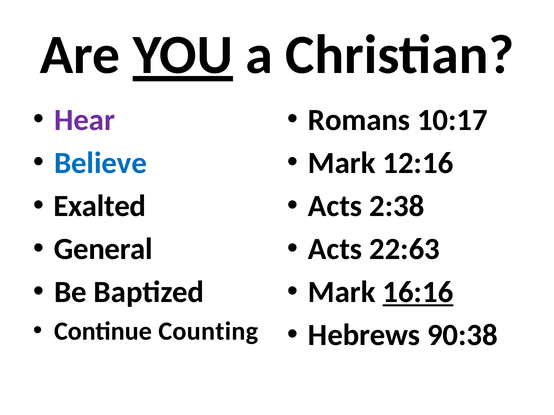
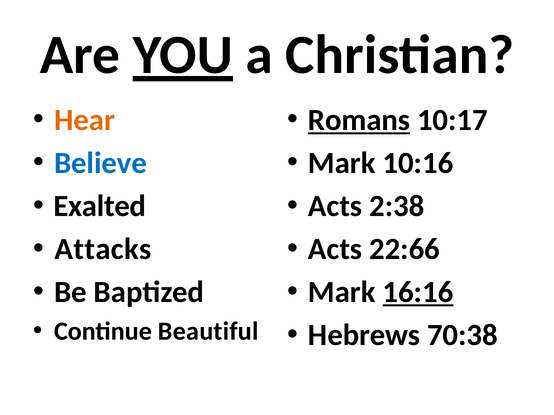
Hear colour: purple -> orange
Romans underline: none -> present
12:16: 12:16 -> 10:16
General: General -> Attacks
22:63: 22:63 -> 22:66
Counting: Counting -> Beautiful
90:38: 90:38 -> 70:38
